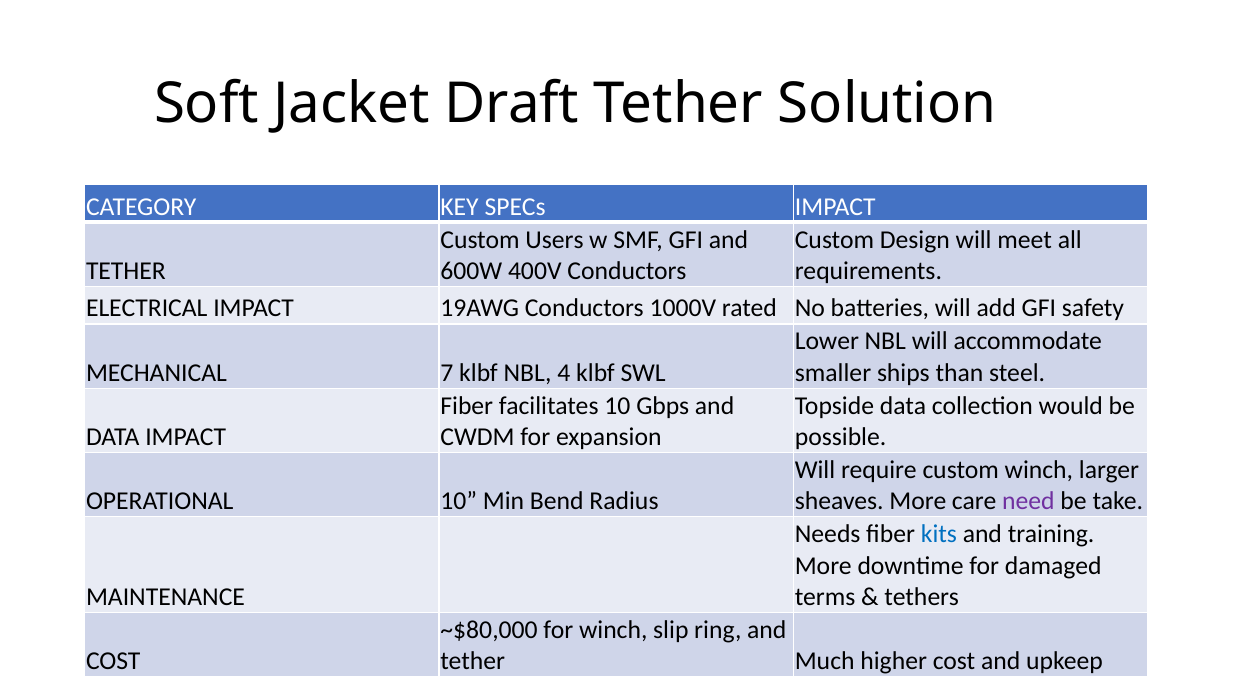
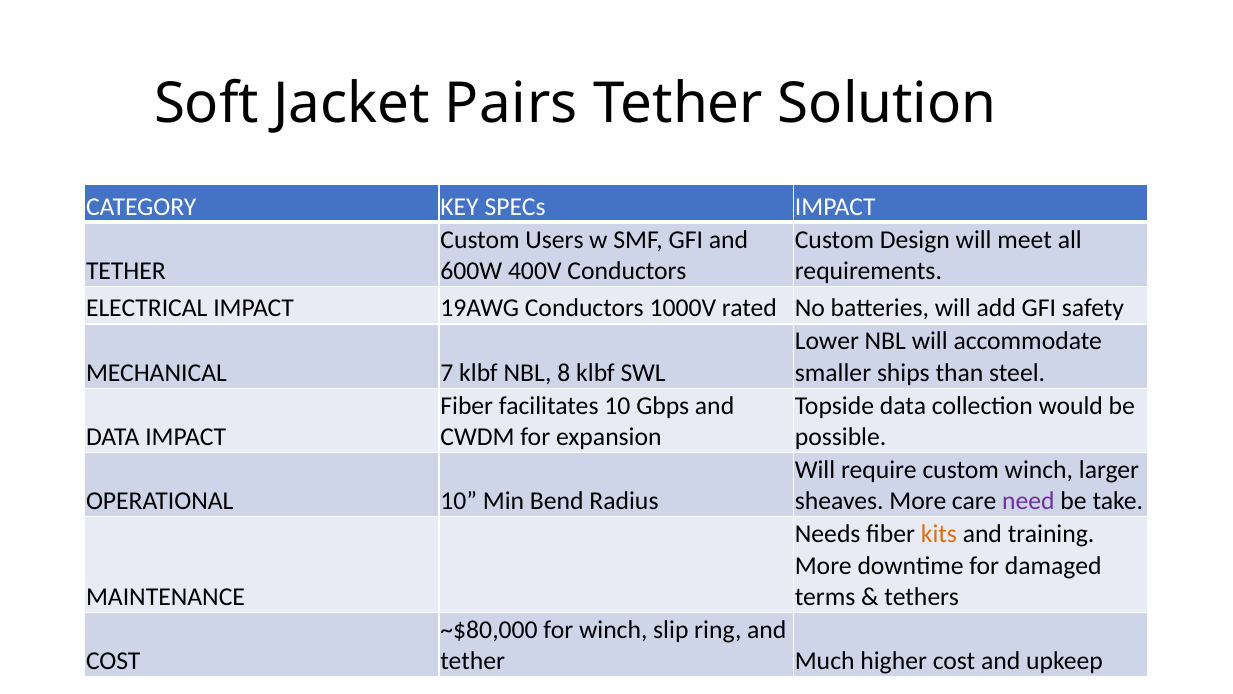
Draft: Draft -> Pairs
4: 4 -> 8
kits colour: blue -> orange
